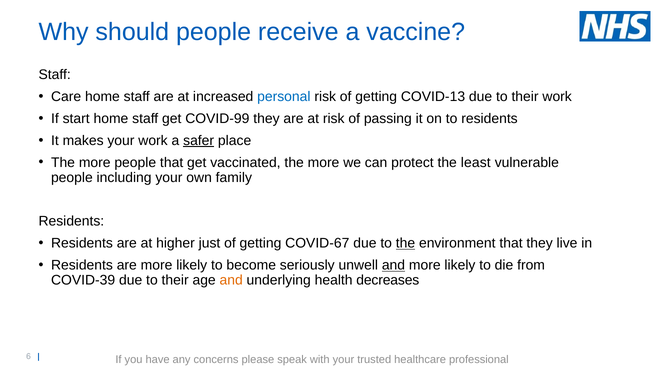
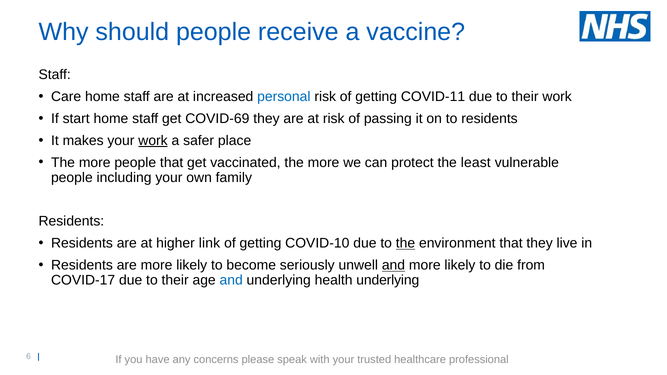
COVID-13: COVID-13 -> COVID-11
COVID-99: COVID-99 -> COVID-69
work at (153, 141) underline: none -> present
safer underline: present -> none
just: just -> link
COVID-67: COVID-67 -> COVID-10
COVID-39: COVID-39 -> COVID-17
and at (231, 280) colour: orange -> blue
health decreases: decreases -> underlying
